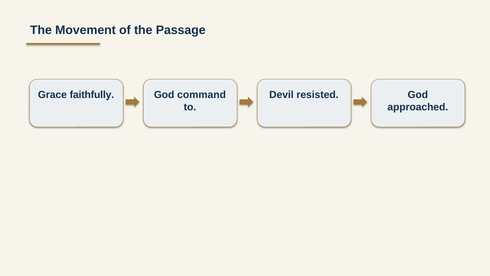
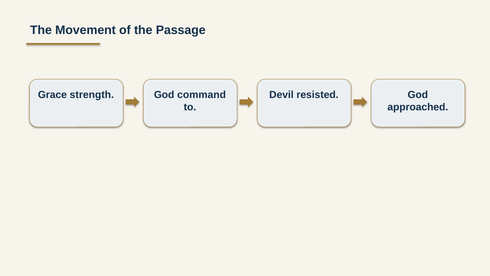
faithfully: faithfully -> strength
